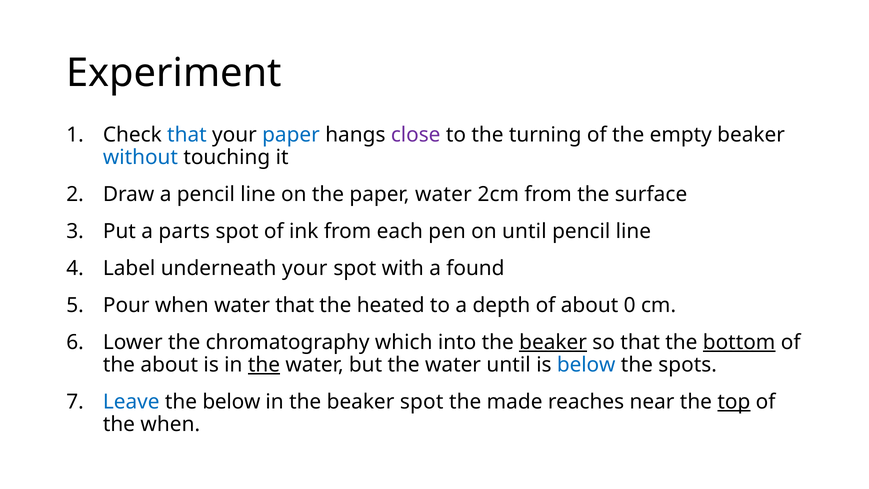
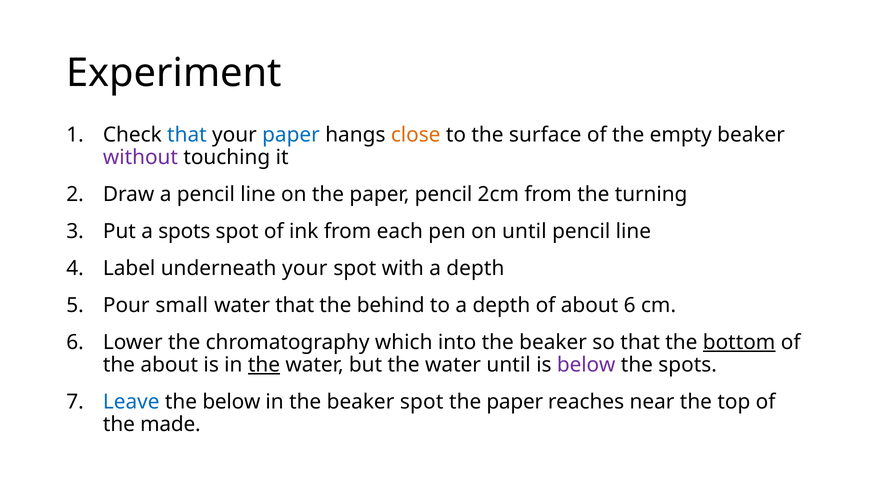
close colour: purple -> orange
turning: turning -> surface
without colour: blue -> purple
paper water: water -> pencil
surface: surface -> turning
a parts: parts -> spots
with a found: found -> depth
Pour when: when -> small
heated: heated -> behind
about 0: 0 -> 6
beaker at (553, 342) underline: present -> none
below at (586, 365) colour: blue -> purple
made at (515, 402): made -> paper
top underline: present -> none
the when: when -> made
